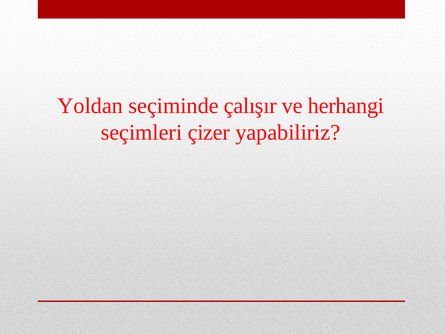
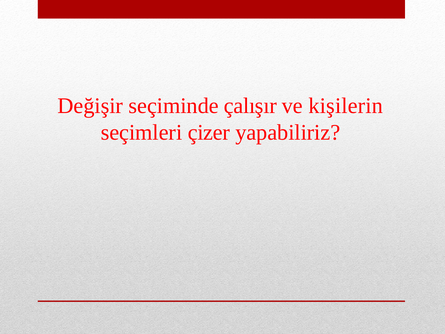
Yoldan: Yoldan -> Değişir
herhangi: herhangi -> kişilerin
